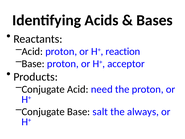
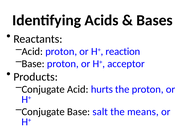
need: need -> hurts
always: always -> means
